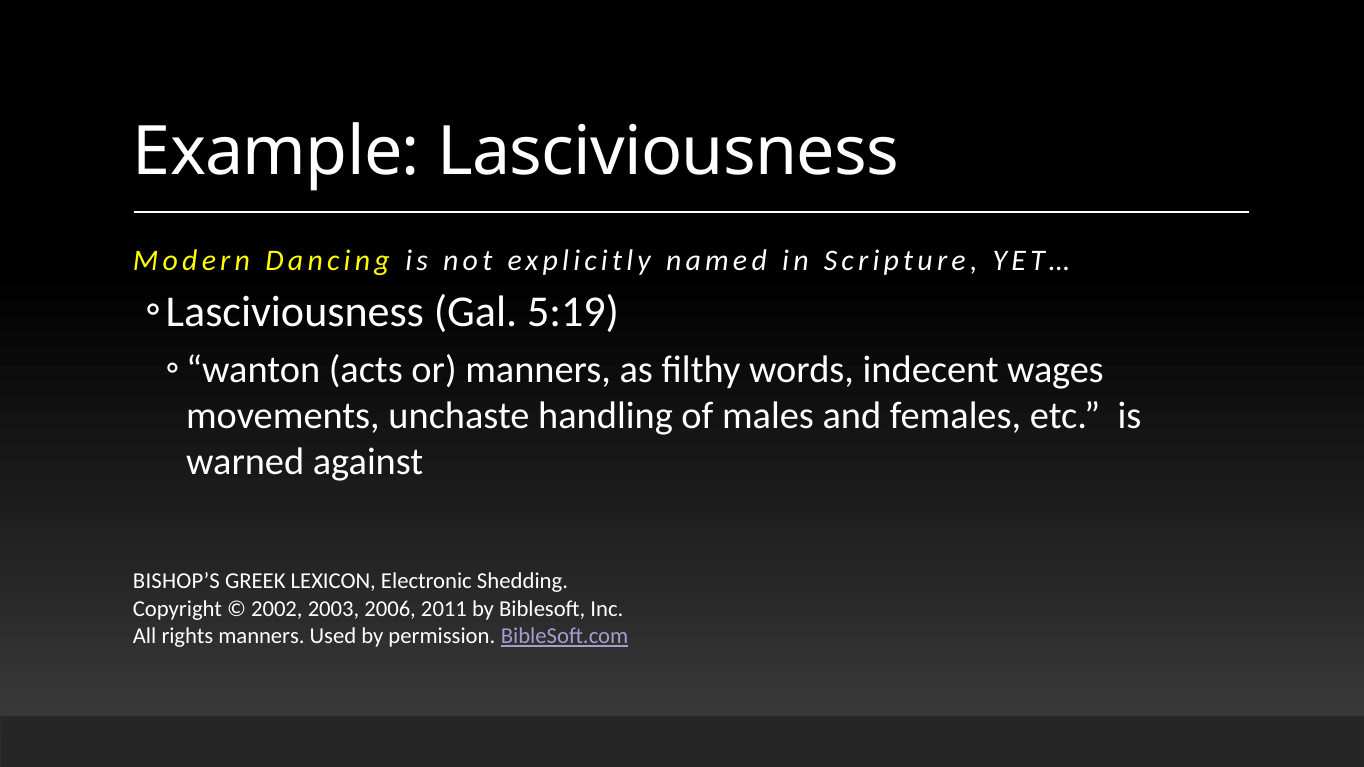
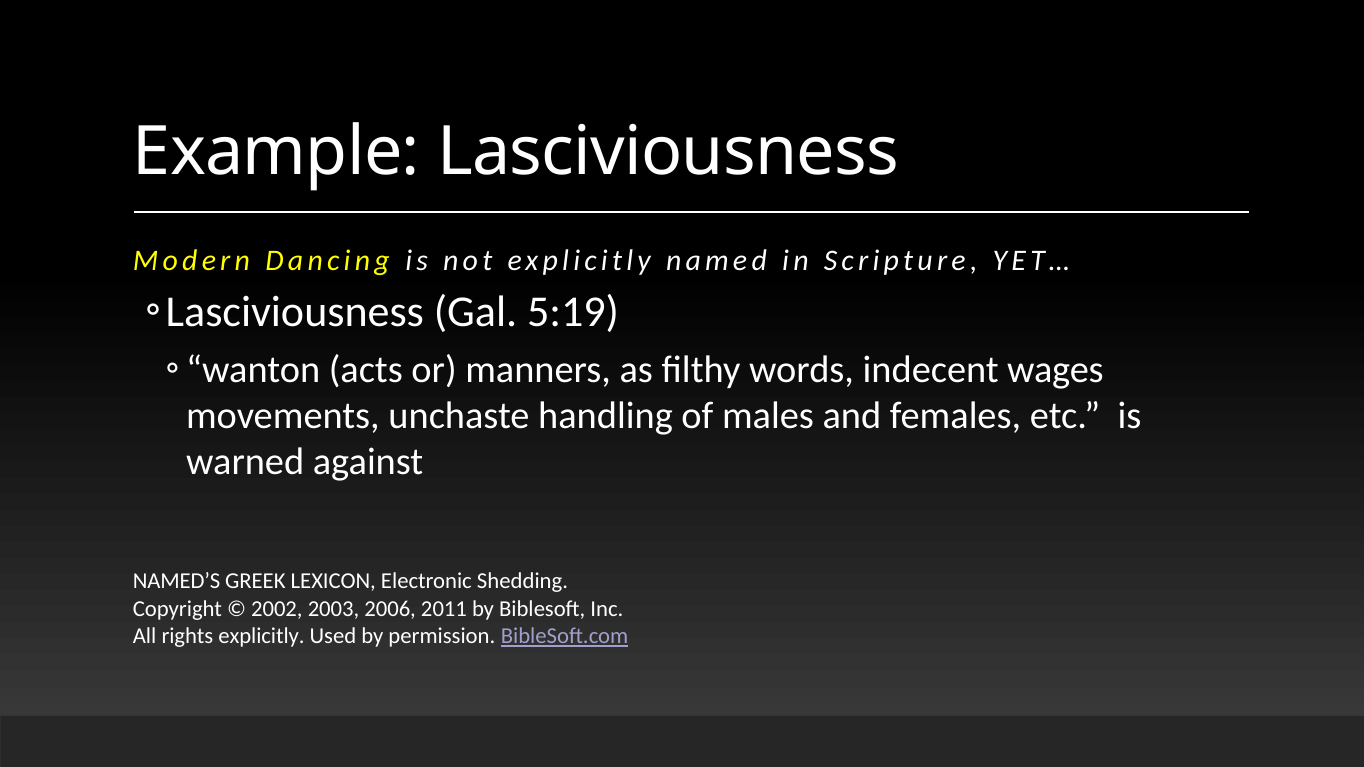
BISHOP’S: BISHOP’S -> NAMED’S
rights manners: manners -> explicitly
